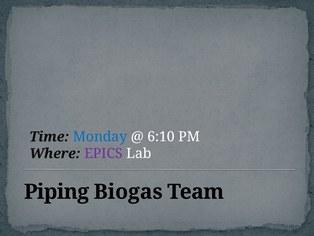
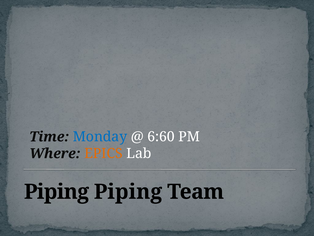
6:10: 6:10 -> 6:60
EPICS colour: purple -> orange
Piping Biogas: Biogas -> Piping
